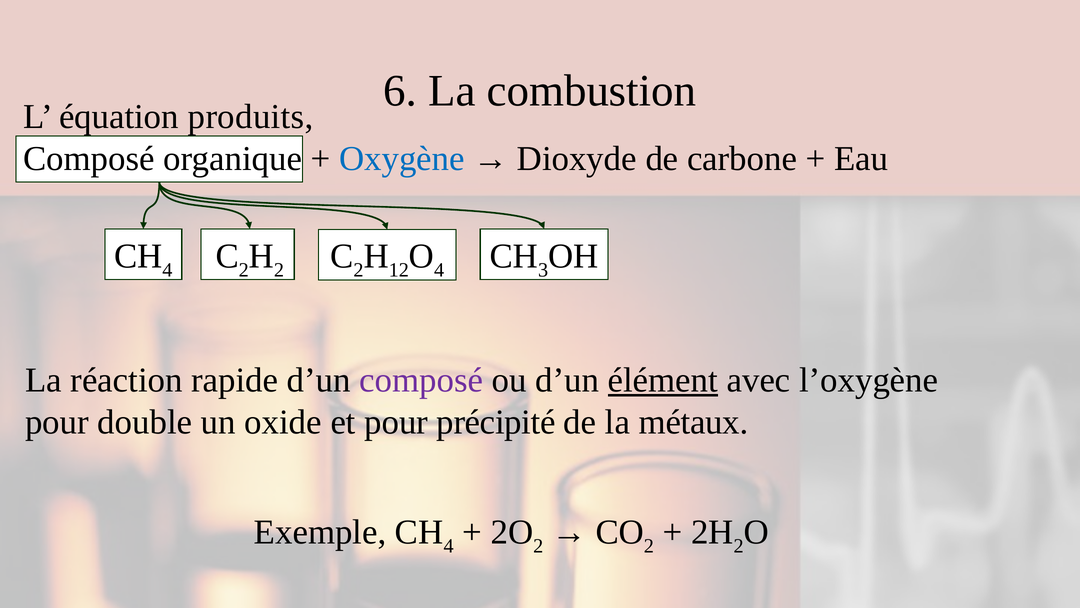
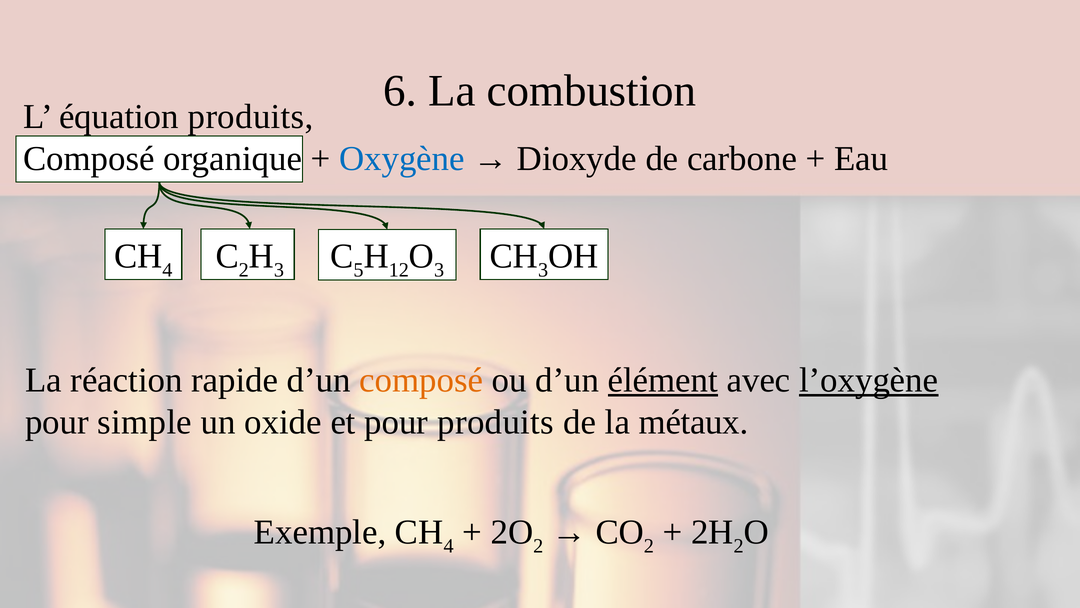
2 at (279, 270): 2 -> 3
2 at (358, 270): 2 -> 5
4 at (439, 270): 4 -> 3
composé at (421, 380) colour: purple -> orange
l’oxygène underline: none -> present
double: double -> simple
pour précipité: précipité -> produits
